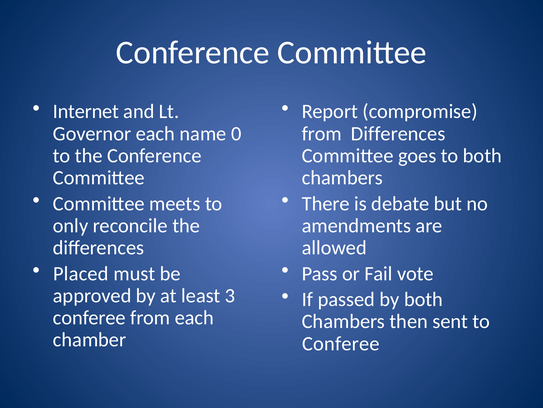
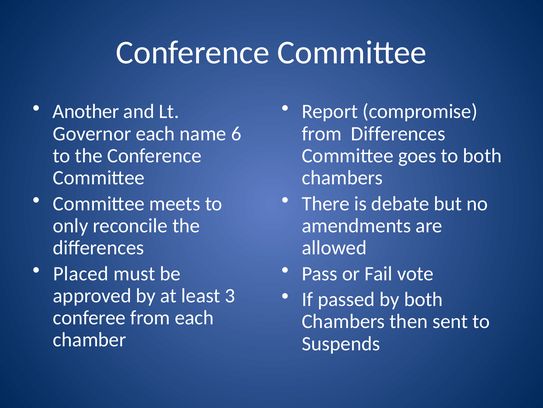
Internet: Internet -> Another
0: 0 -> 6
Conferee at (341, 343): Conferee -> Suspends
